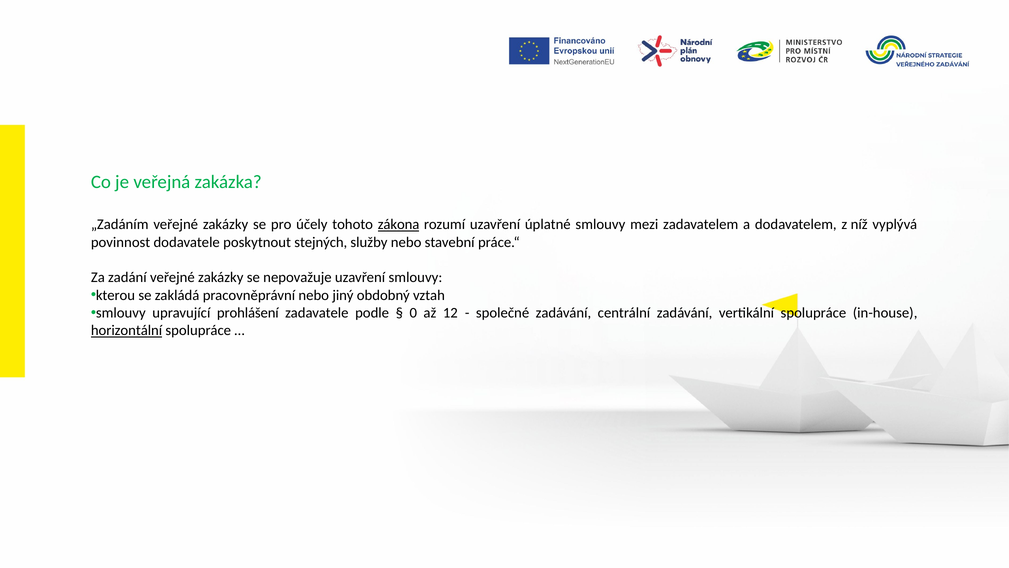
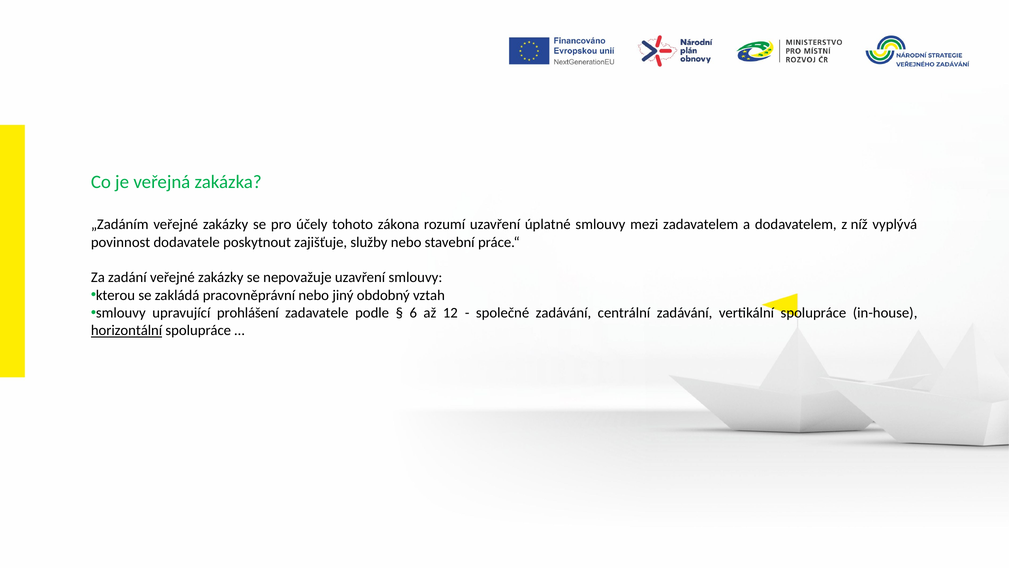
zákona underline: present -> none
stejných: stejných -> zajišťuje
0: 0 -> 6
